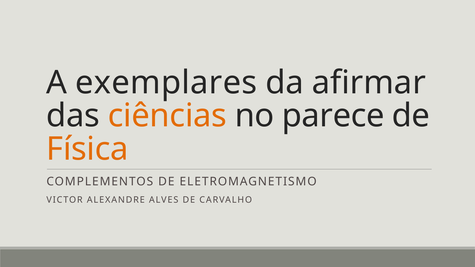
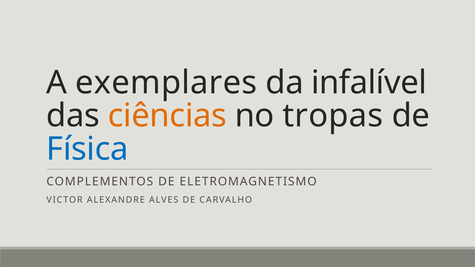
afirmar: afirmar -> infalível
parece: parece -> tropas
Física colour: orange -> blue
